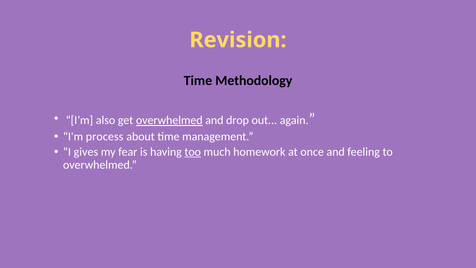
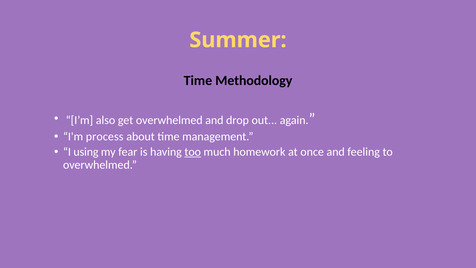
Revision: Revision -> Summer
overwhelmed at (169, 120) underline: present -> none
gives: gives -> using
